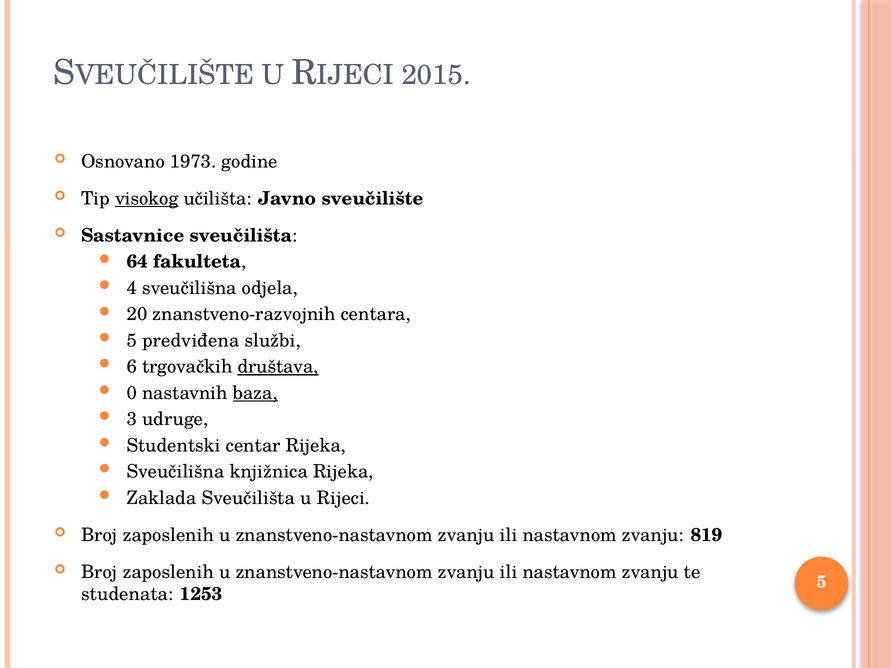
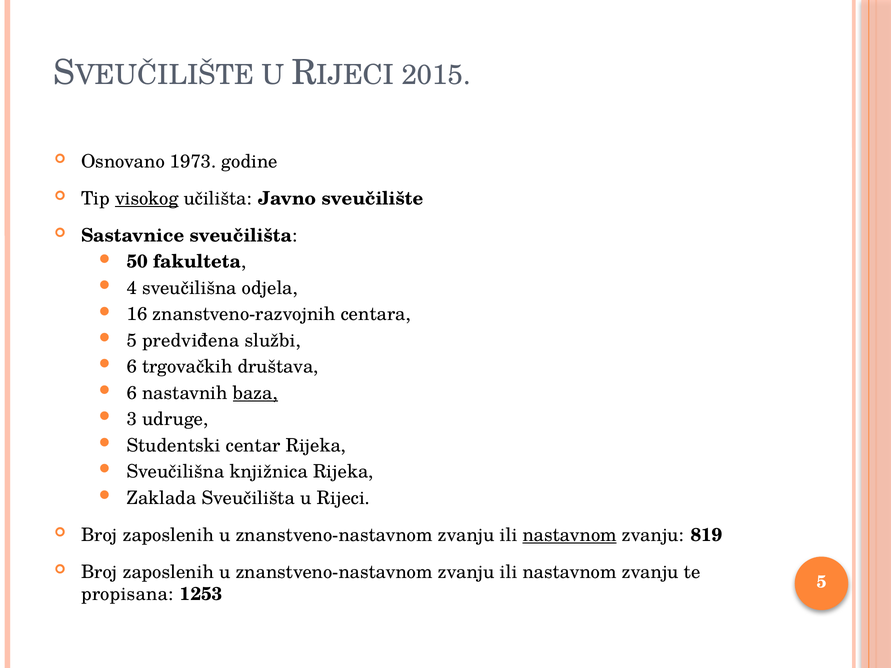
64: 64 -> 50
20: 20 -> 16
društava underline: present -> none
0 at (132, 393): 0 -> 6
nastavnom at (570, 535) underline: none -> present
studenata: studenata -> propisana
